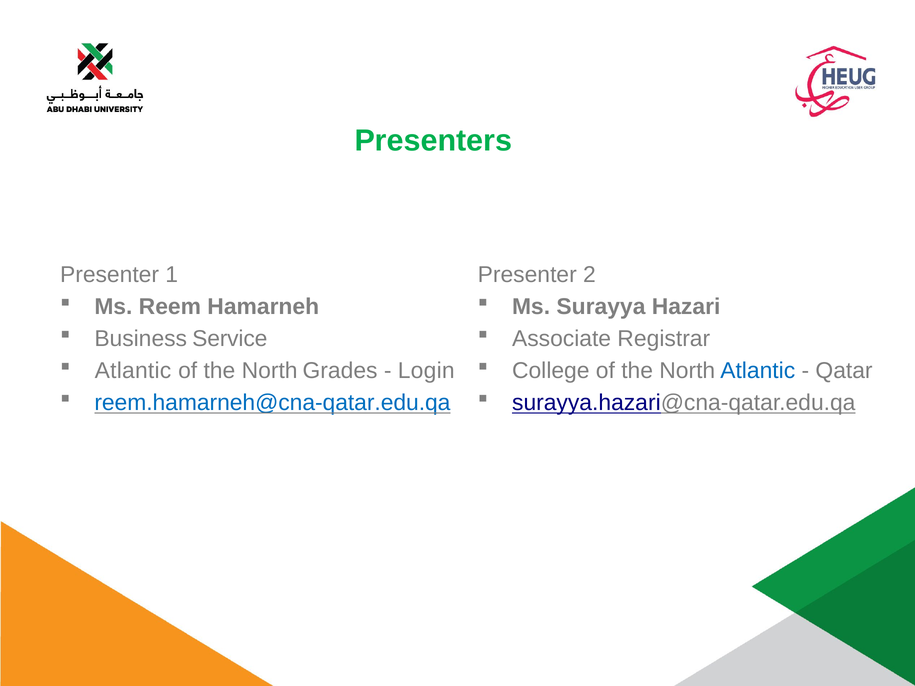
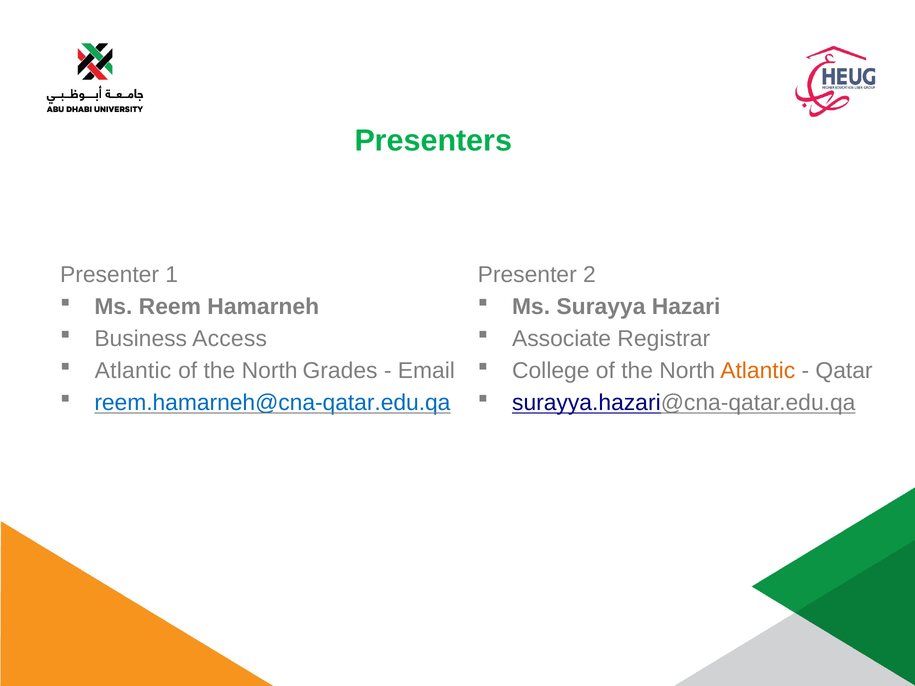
Service: Service -> Access
Login: Login -> Email
Atlantic at (758, 371) colour: blue -> orange
